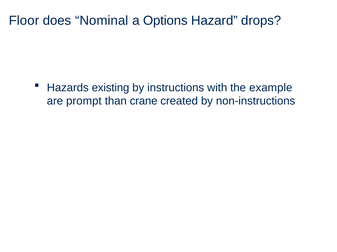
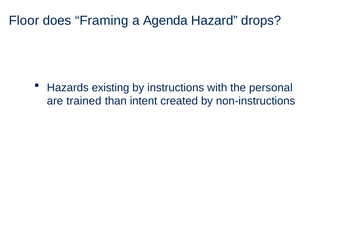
Nominal: Nominal -> Framing
Options: Options -> Agenda
example: example -> personal
prompt: prompt -> trained
crane: crane -> intent
